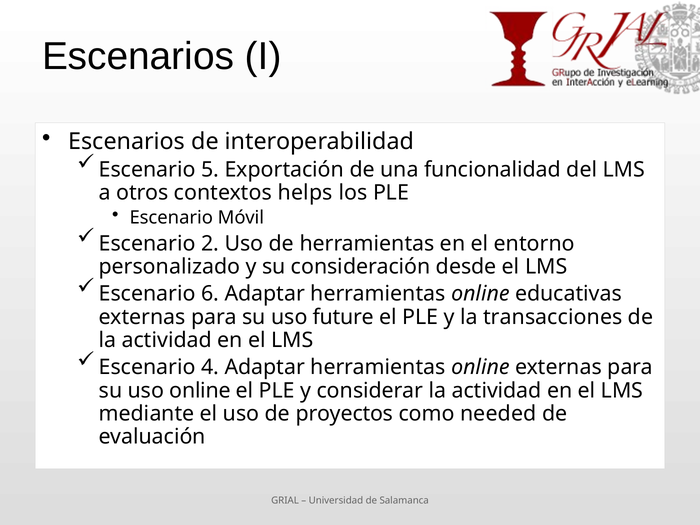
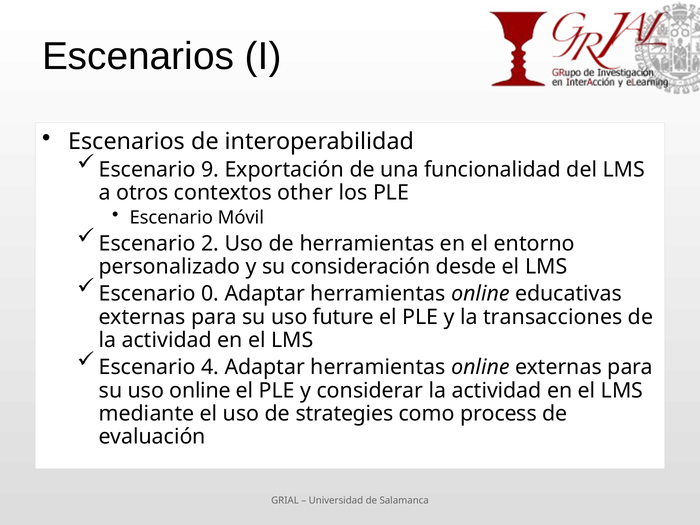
5: 5 -> 9
helps: helps -> other
6: 6 -> 0
proyectos: proyectos -> strategies
needed: needed -> process
